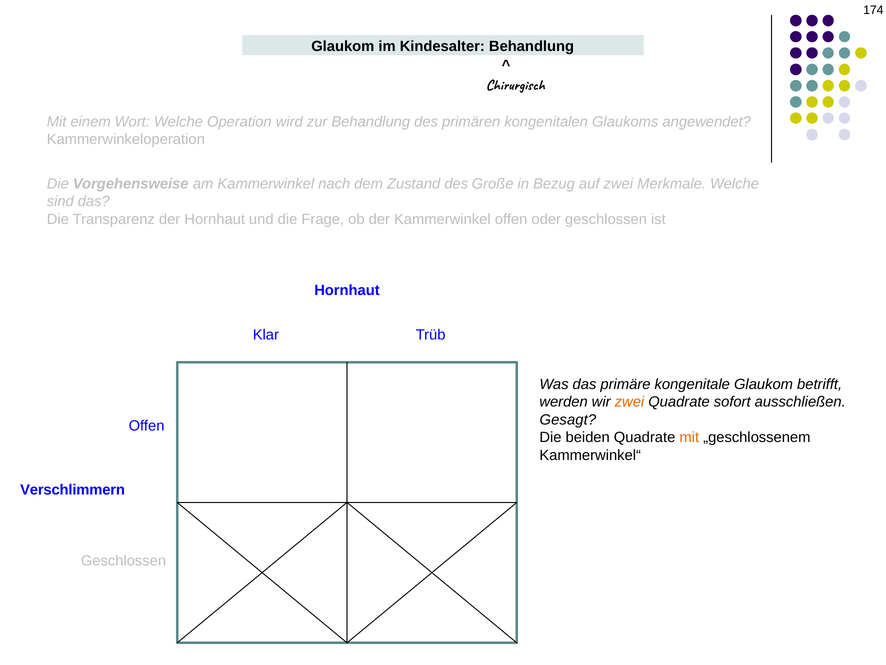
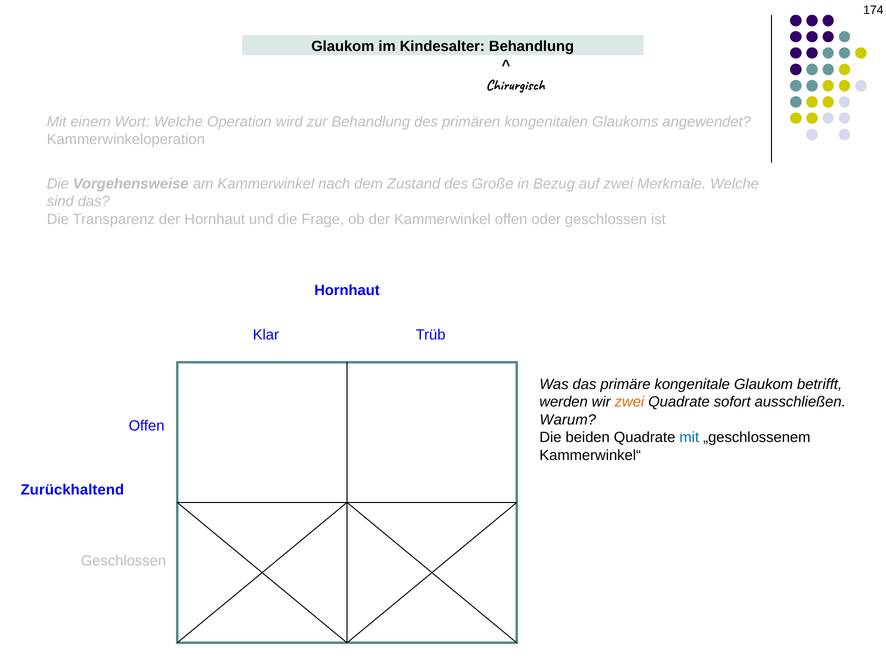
Gesagt: Gesagt -> Warum
mit at (689, 437) colour: orange -> blue
Verschlimmern: Verschlimmern -> Zurückhaltend
